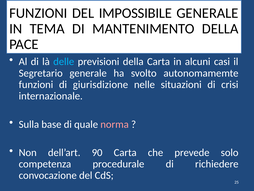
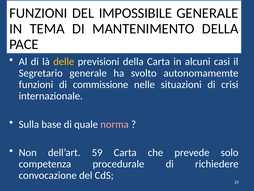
delle colour: light blue -> yellow
giurisdizione: giurisdizione -> commissione
90: 90 -> 59
